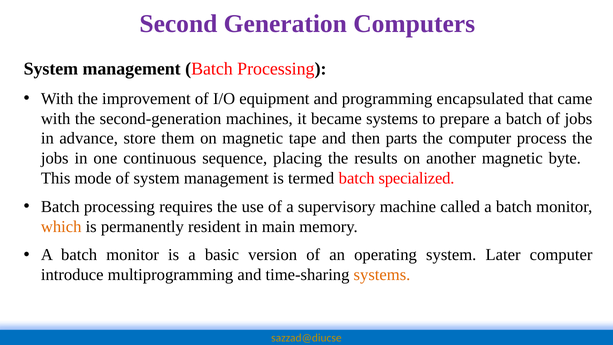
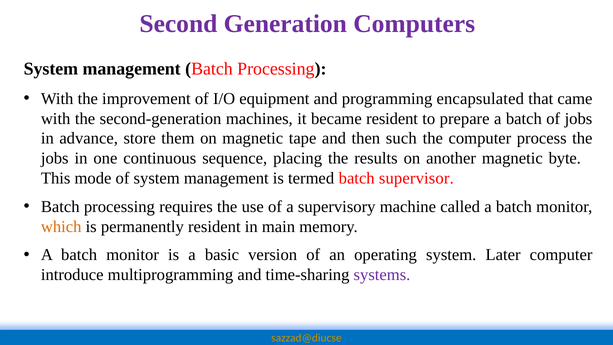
became systems: systems -> resident
parts: parts -> such
specialized: specialized -> supervisor
systems at (382, 275) colour: orange -> purple
